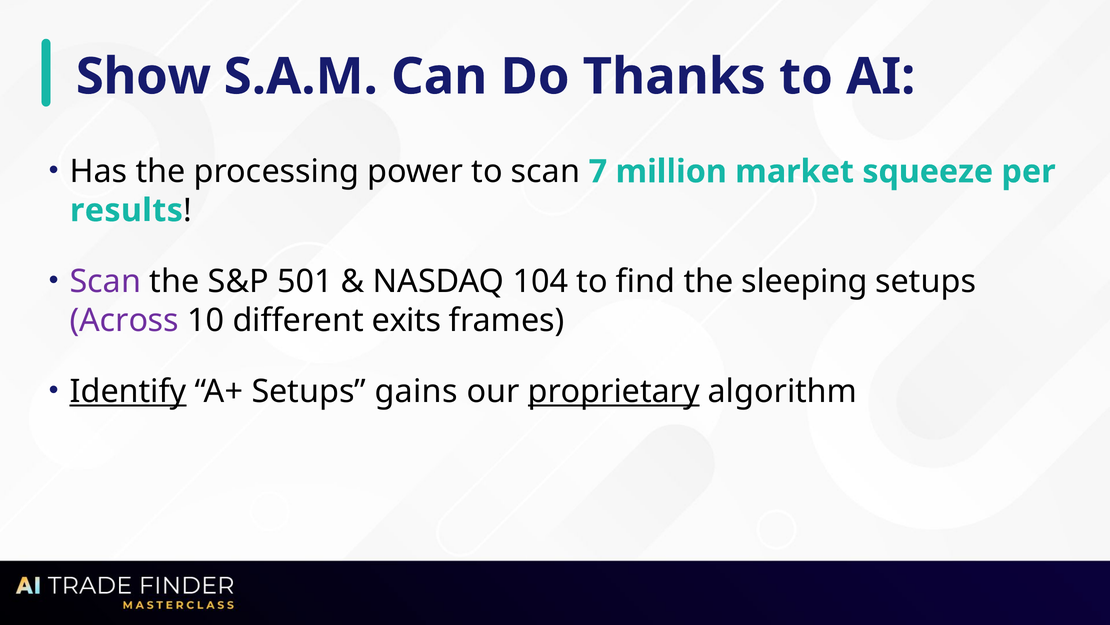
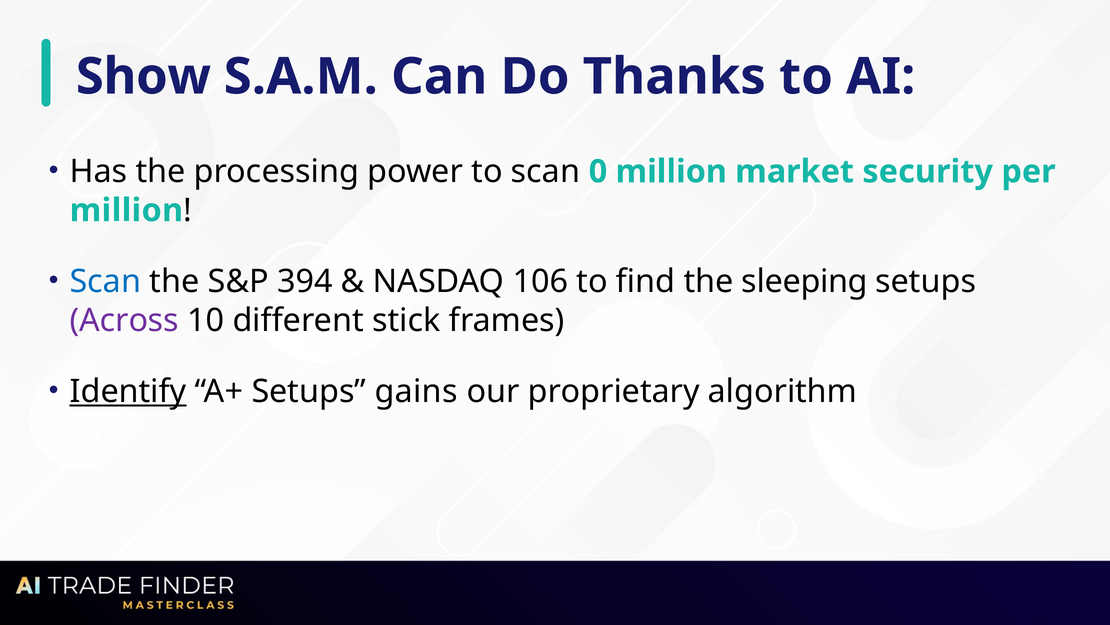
7: 7 -> 0
squeeze: squeeze -> security
results at (126, 210): results -> million
Scan at (105, 281) colour: purple -> blue
501: 501 -> 394
104: 104 -> 106
exits: exits -> stick
proprietary underline: present -> none
